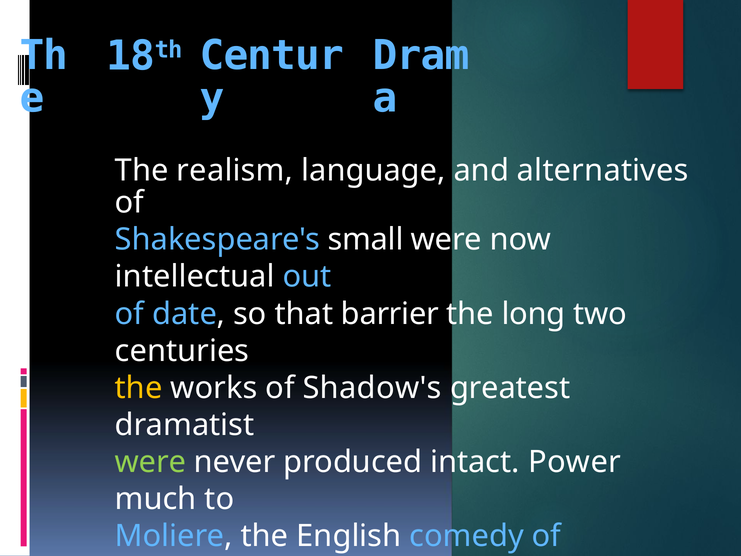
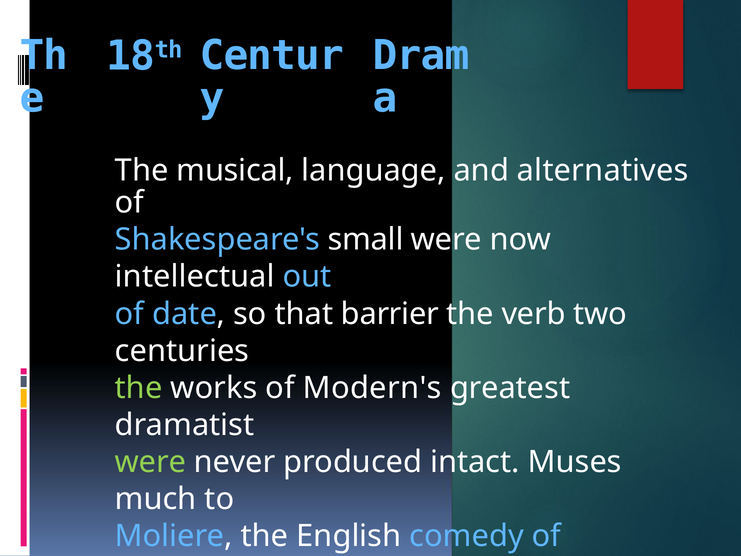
realism: realism -> musical
long: long -> verb
the at (139, 388) colour: yellow -> light green
Shadow's: Shadow's -> Modern's
Power: Power -> Muses
